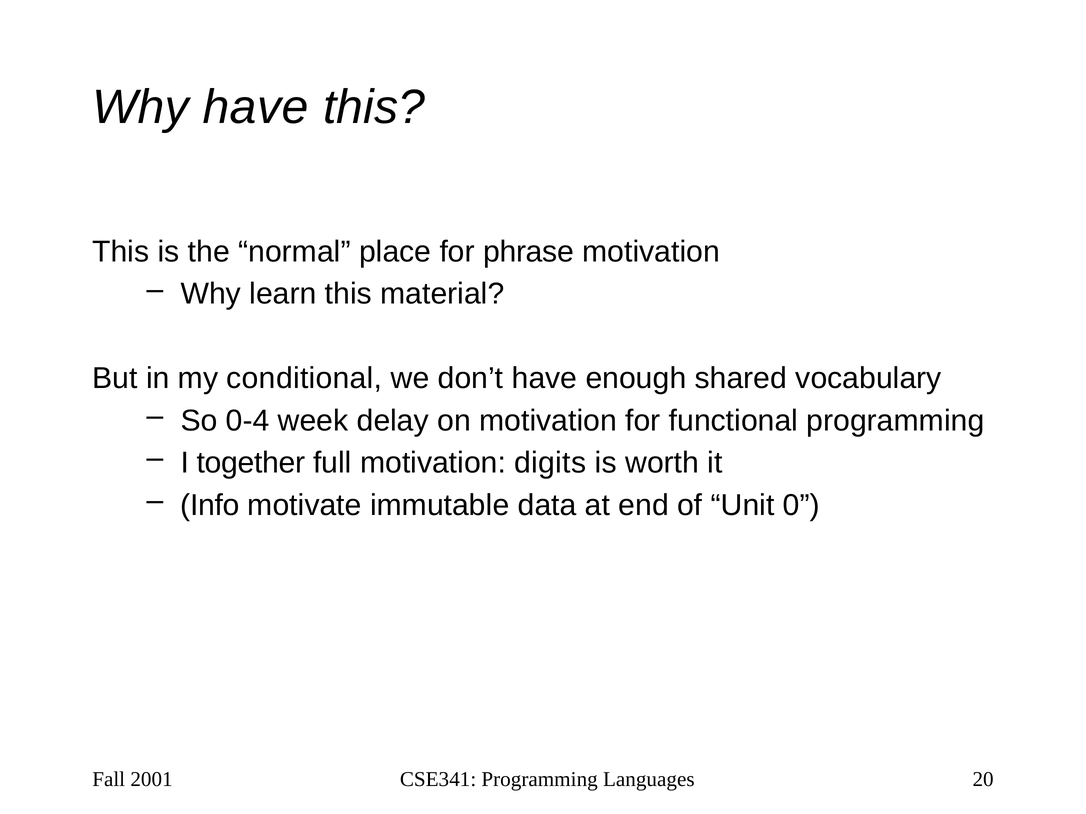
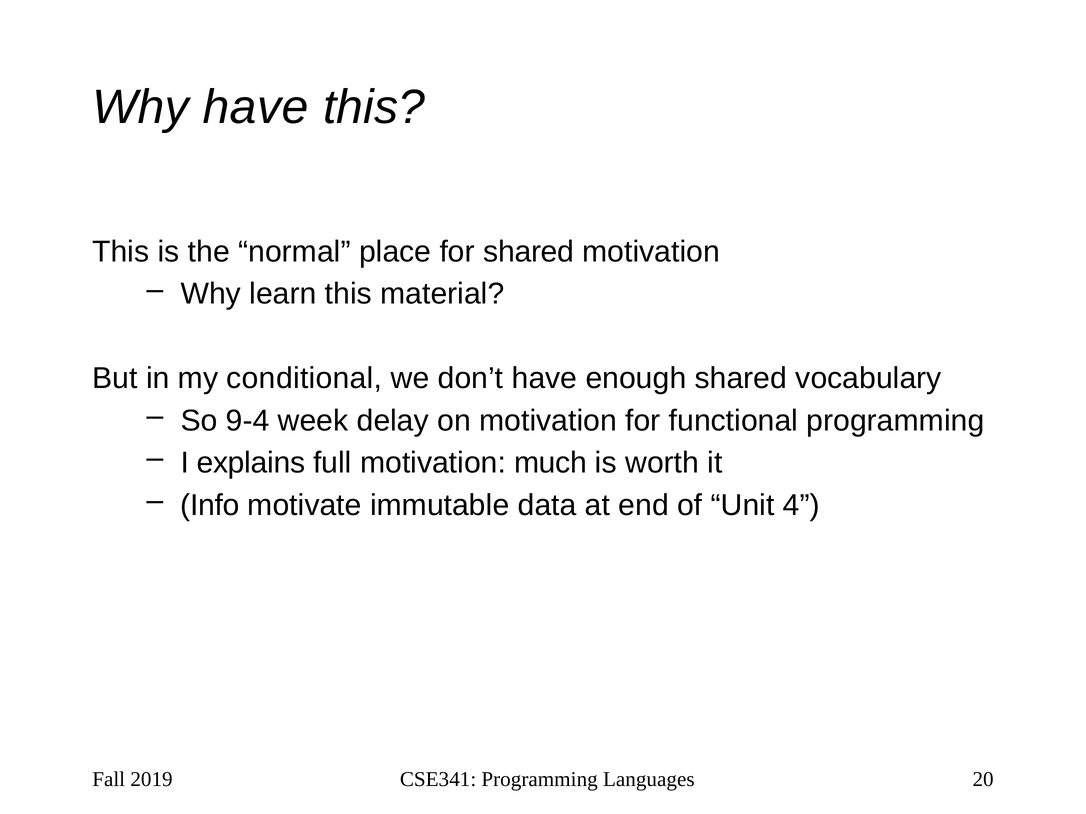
for phrase: phrase -> shared
0-4: 0-4 -> 9-4
together: together -> explains
digits: digits -> much
0: 0 -> 4
2001: 2001 -> 2019
